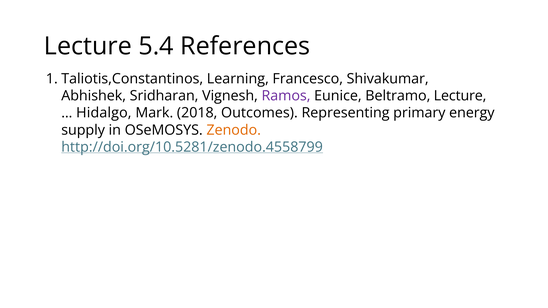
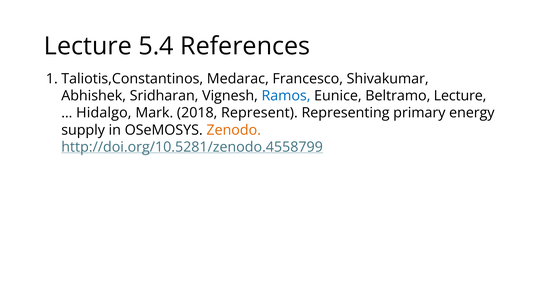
Learning: Learning -> Medarac
Ramos colour: purple -> blue
Outcomes: Outcomes -> Represent
